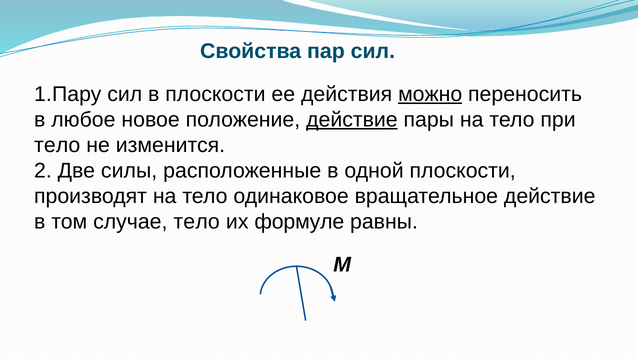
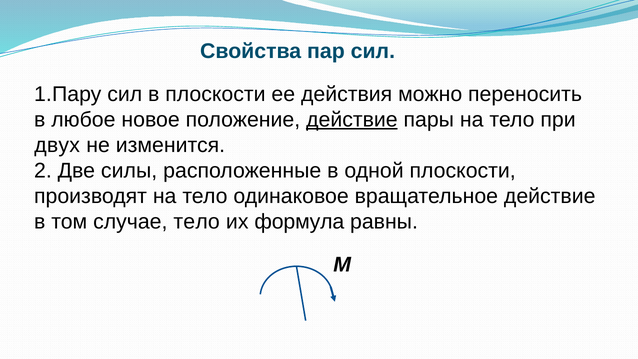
можно underline: present -> none
тело at (57, 145): тело -> двух
формуле: формуле -> формула
